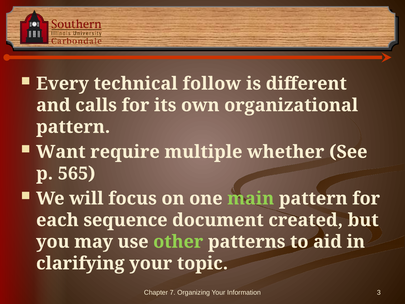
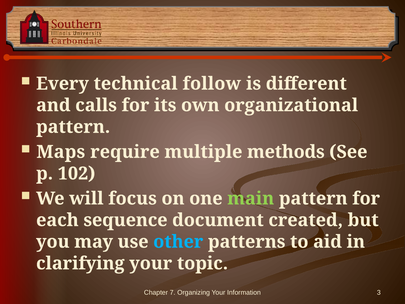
Want: Want -> Maps
whether: whether -> methods
565: 565 -> 102
other colour: light green -> light blue
